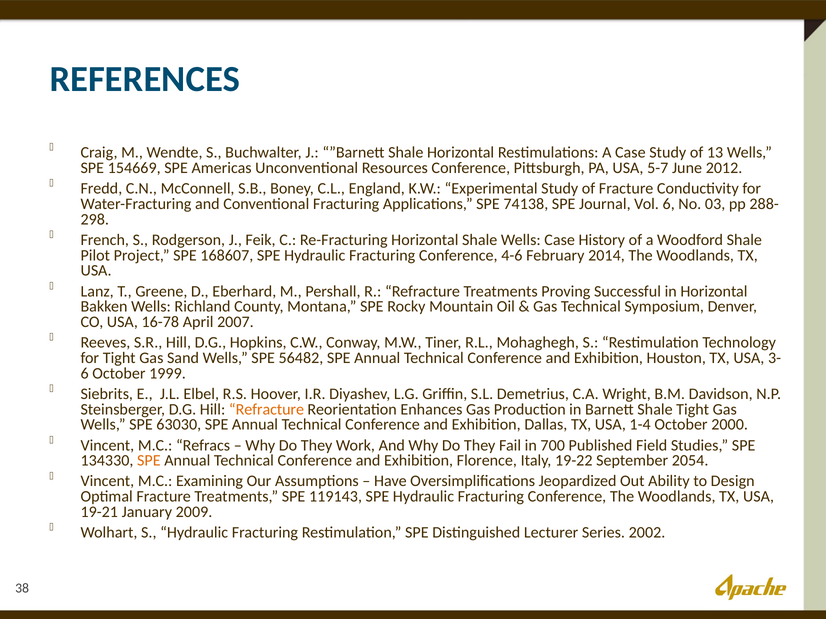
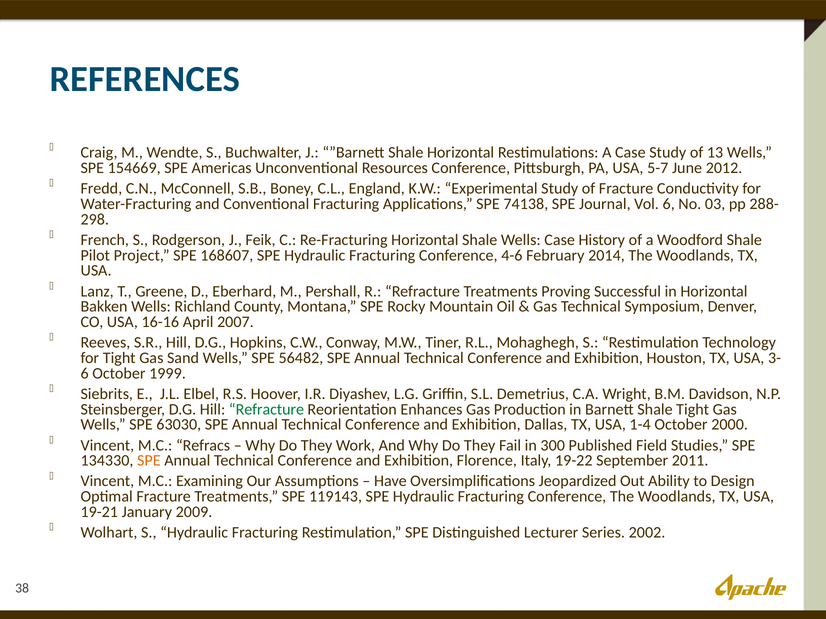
16-78: 16-78 -> 16-16
Refracture at (266, 410) colour: orange -> green
700: 700 -> 300
2054: 2054 -> 2011
